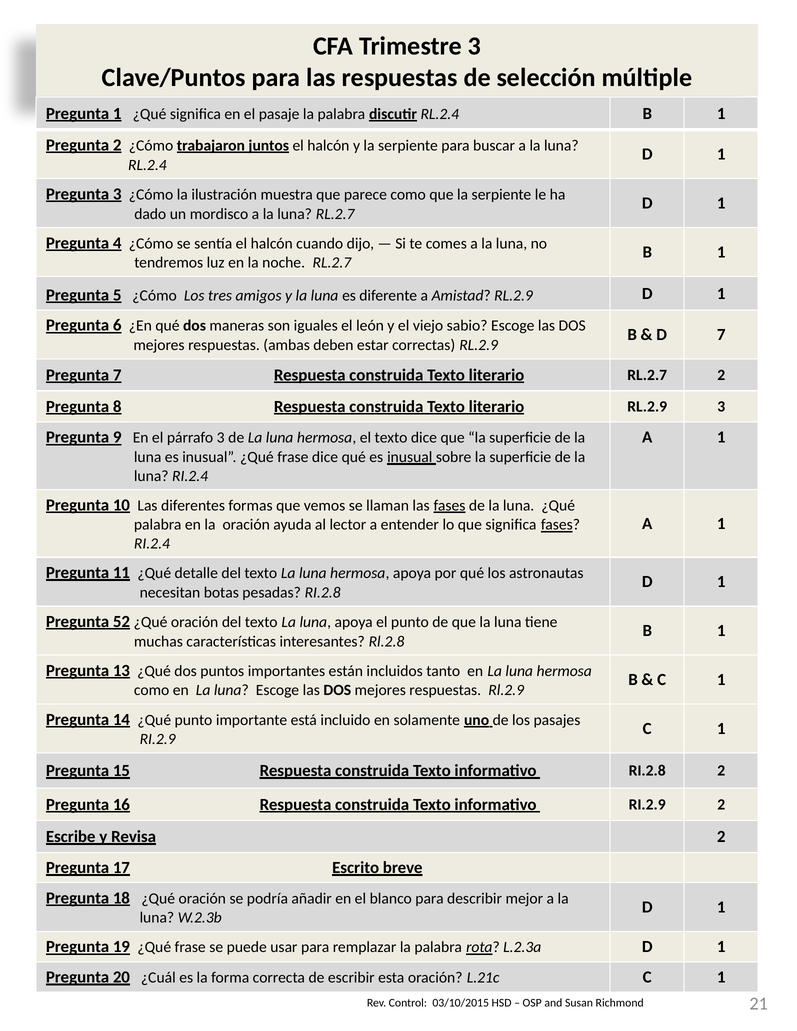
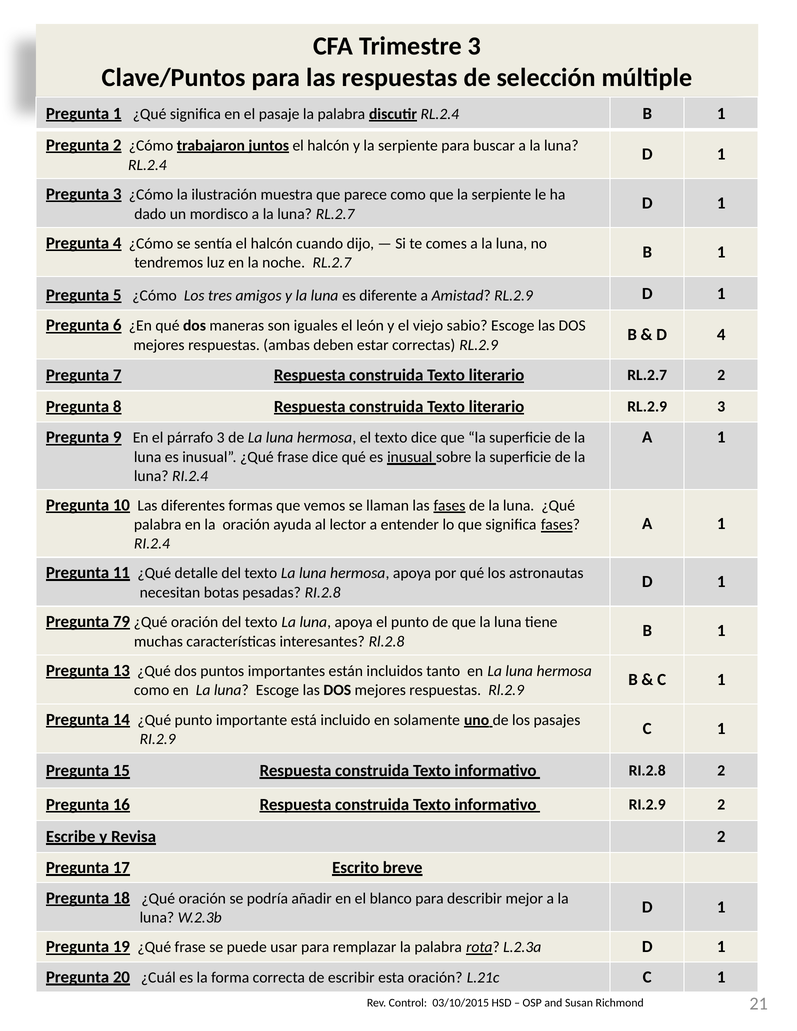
D 7: 7 -> 4
52: 52 -> 79
